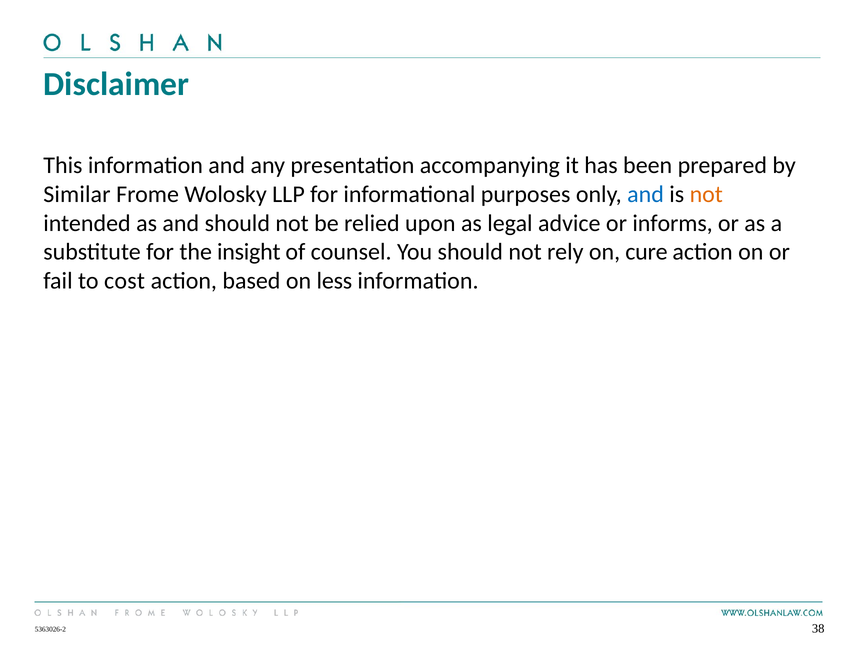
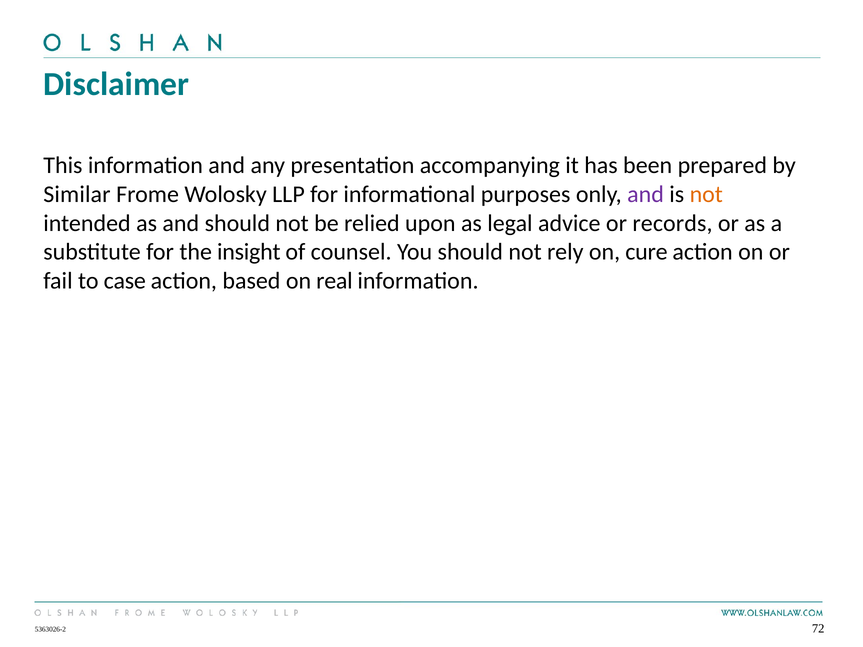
and at (646, 194) colour: blue -> purple
informs: informs -> records
cost: cost -> case
less: less -> real
38: 38 -> 72
